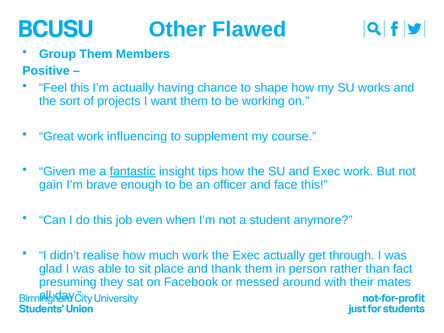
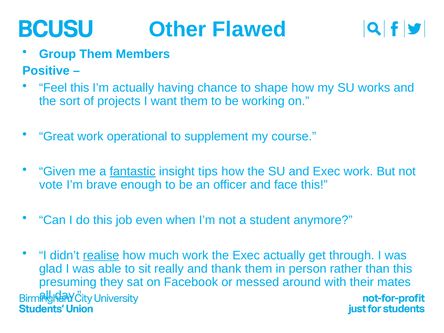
influencing: influencing -> operational
gain: gain -> vote
realise underline: none -> present
place: place -> really
than fact: fact -> this
